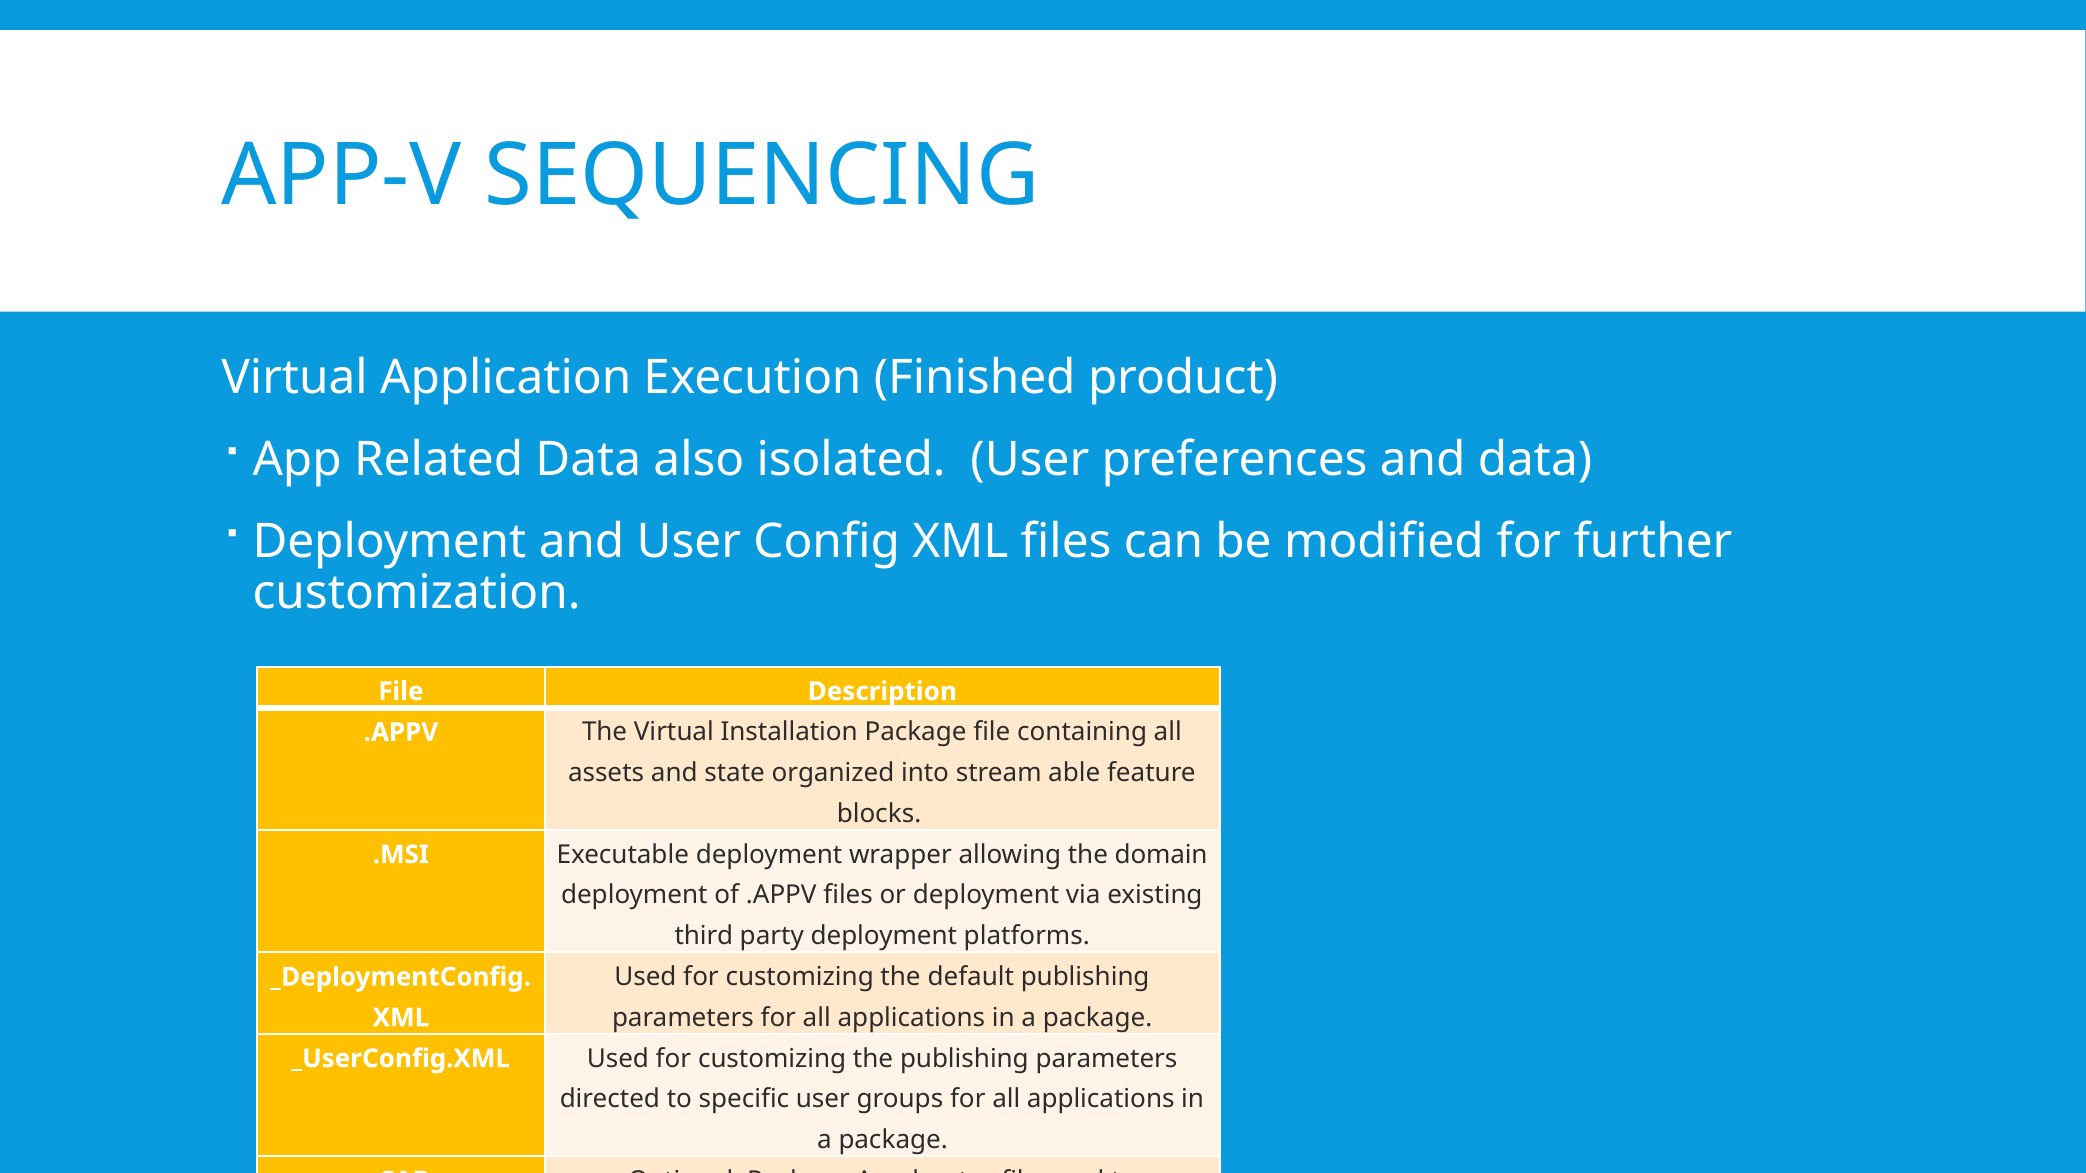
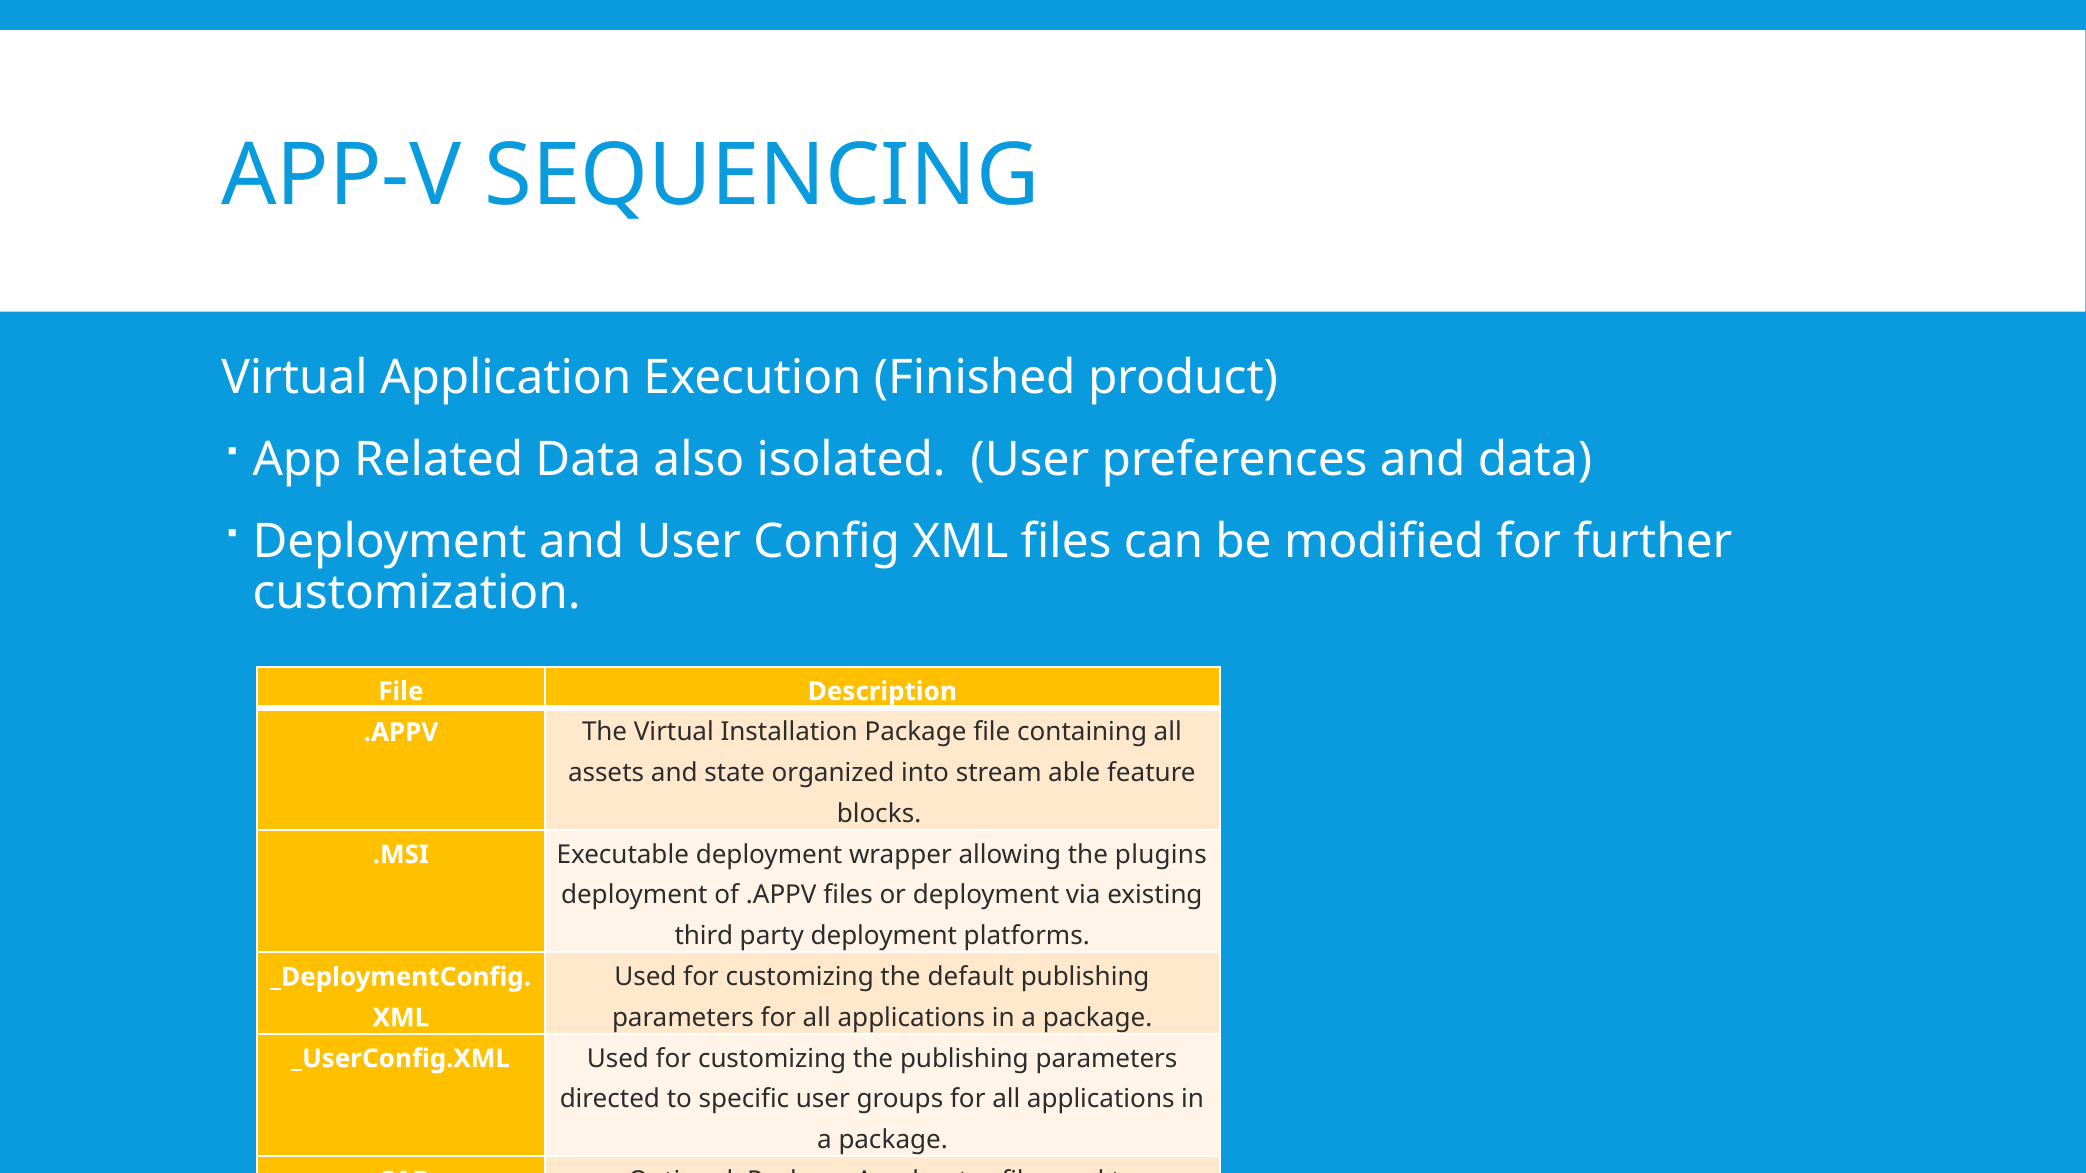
domain: domain -> plugins
